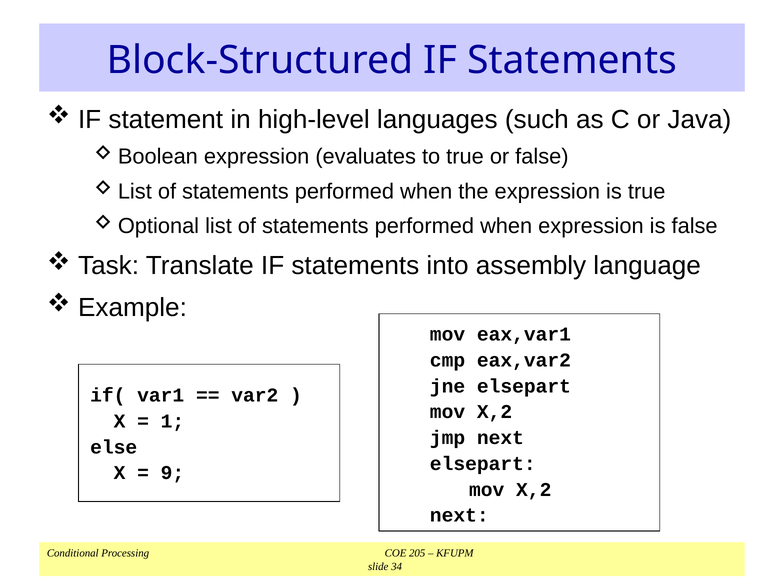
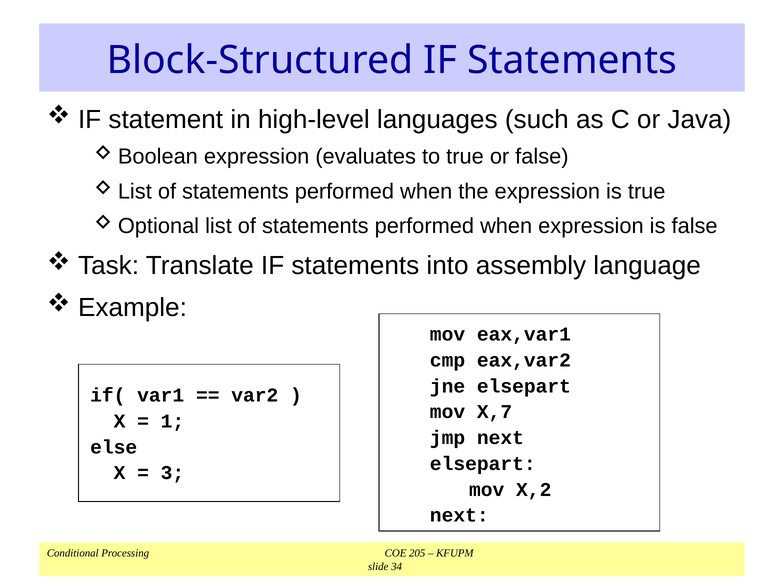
X,2 at (495, 412): X,2 -> X,7
9: 9 -> 3
